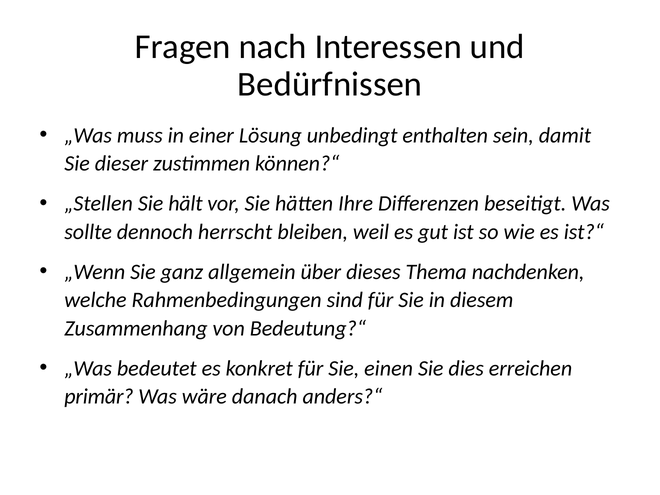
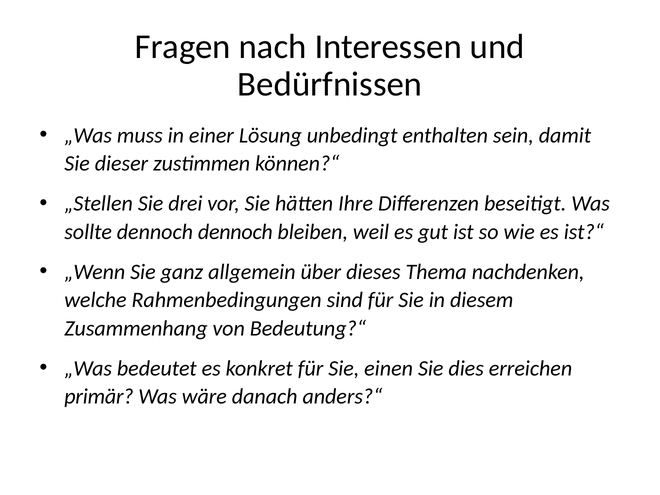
hält: hält -> drei
dennoch herrscht: herrscht -> dennoch
